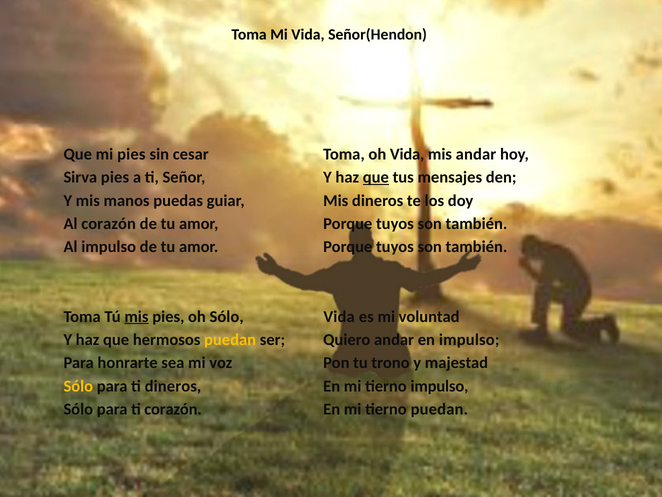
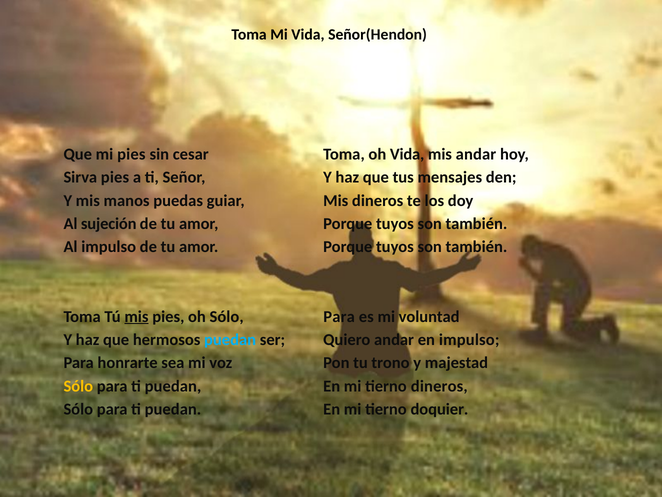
que at (376, 177) underline: present -> none
Al corazón: corazón -> sujeción
Vida at (339, 316): Vida -> Para
puedan at (230, 339) colour: yellow -> light blue
dineros at (173, 386): dineros -> puedan
tierno impulso: impulso -> dineros
corazón at (173, 409): corazón -> puedan
tierno puedan: puedan -> doquier
